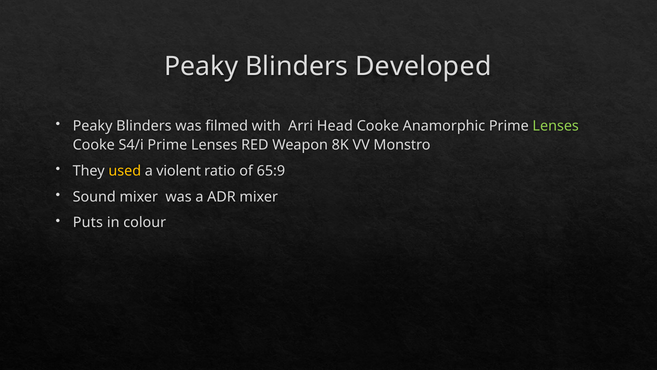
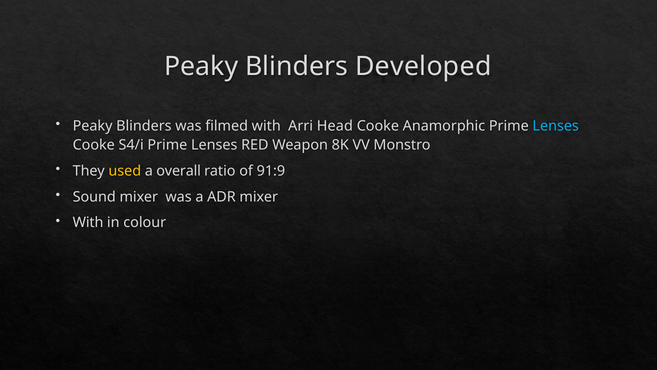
Lenses at (556, 126) colour: light green -> light blue
violent: violent -> overall
65:9: 65:9 -> 91:9
Puts at (88, 222): Puts -> With
